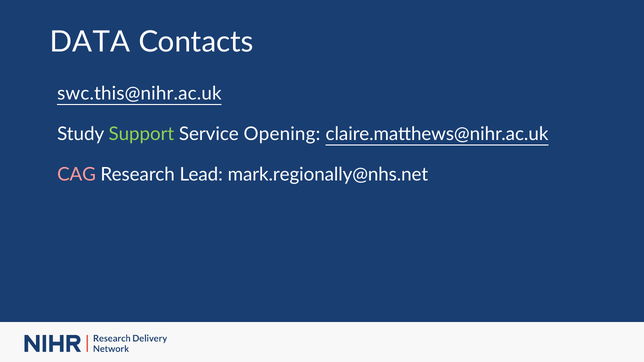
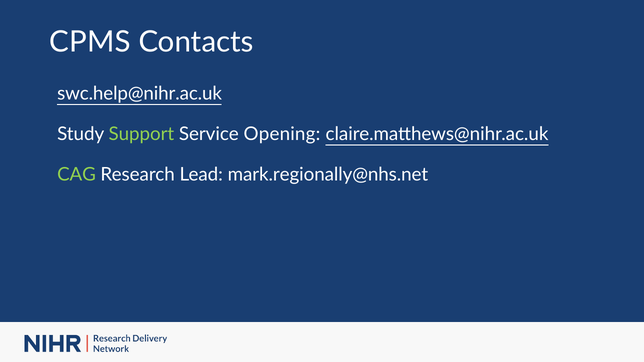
DATA: DATA -> CPMS
swc.this@nihr.ac.uk: swc.this@nihr.ac.uk -> swc.help@nihr.ac.uk
CAG colour: pink -> light green
